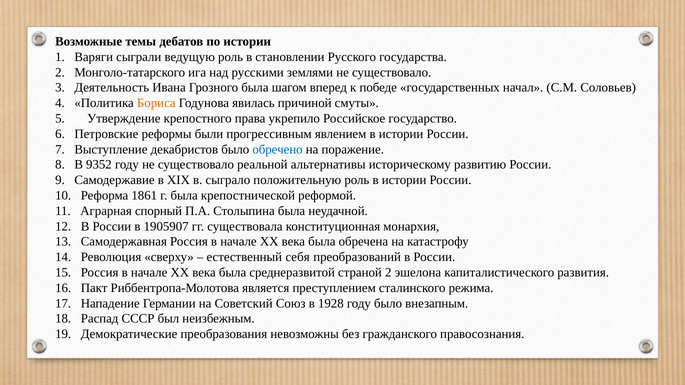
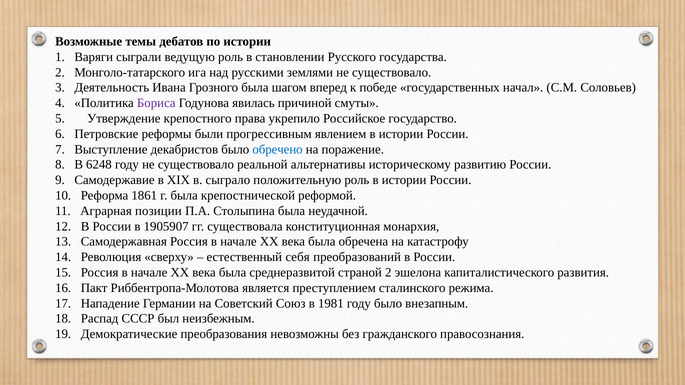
Бориса colour: orange -> purple
9352: 9352 -> 6248
спорный: спорный -> позиции
1928: 1928 -> 1981
